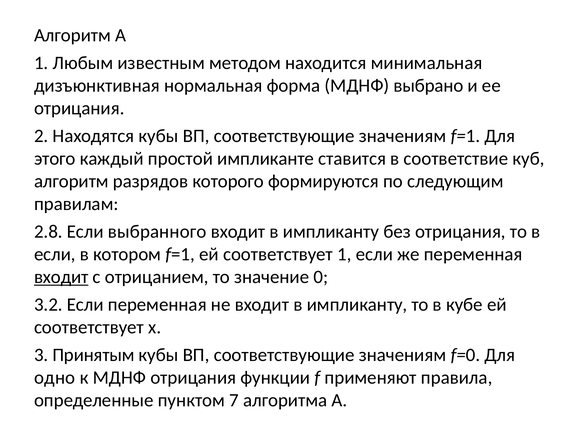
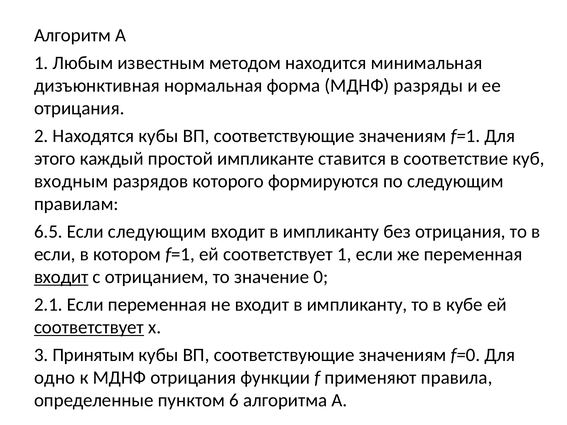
выбрано: выбрано -> разряды
алгоритм at (71, 181): алгоритм -> входным
2.8: 2.8 -> 6.5
Если выбранного: выбранного -> следующим
3.2: 3.2 -> 2.1
соответствует at (89, 328) underline: none -> present
7: 7 -> 6
